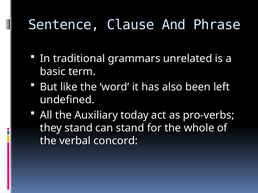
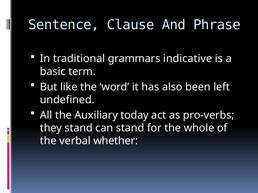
unrelated: unrelated -> indicative
concord: concord -> whether
